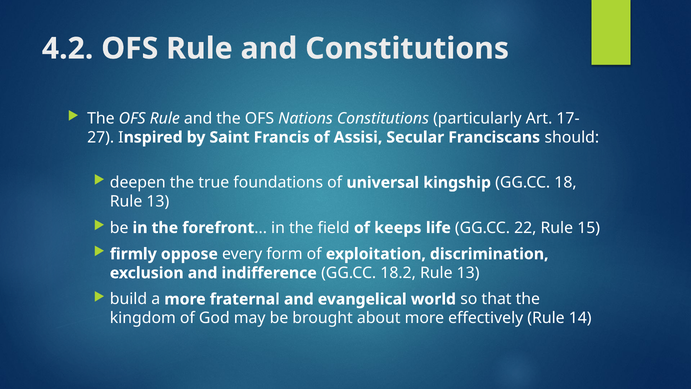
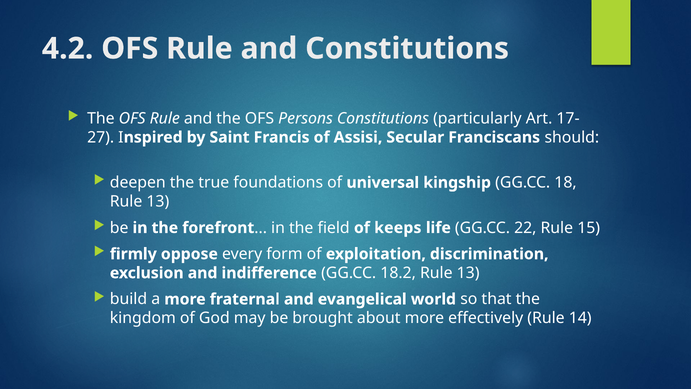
Nations: Nations -> Persons
